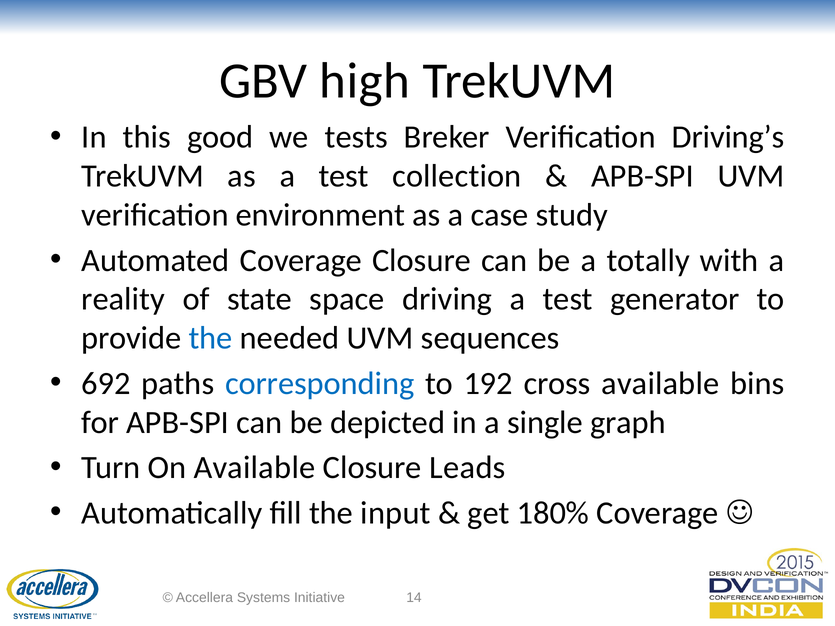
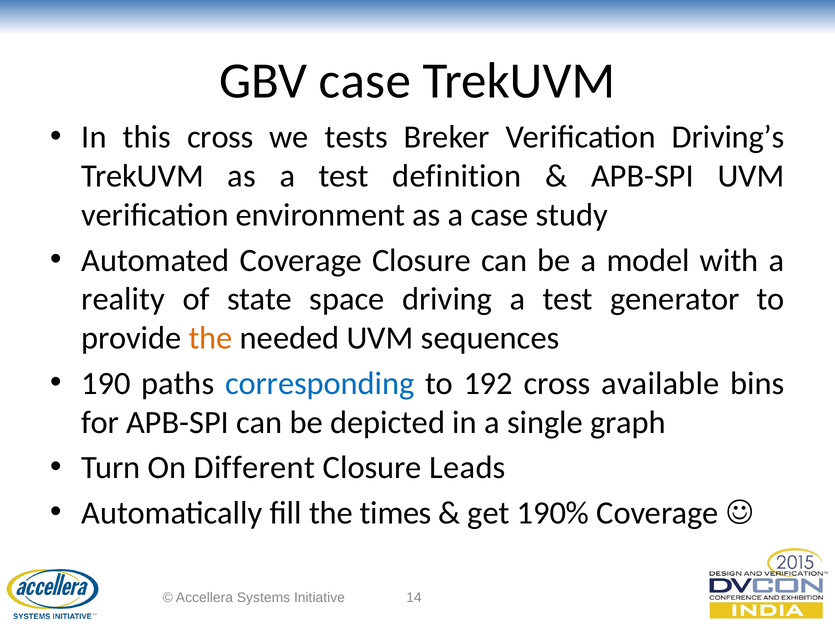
GBV high: high -> case
this good: good -> cross
collection: collection -> definition
totally: totally -> model
the at (211, 338) colour: blue -> orange
692: 692 -> 190
On Available: Available -> Different
input: input -> times
180%: 180% -> 190%
